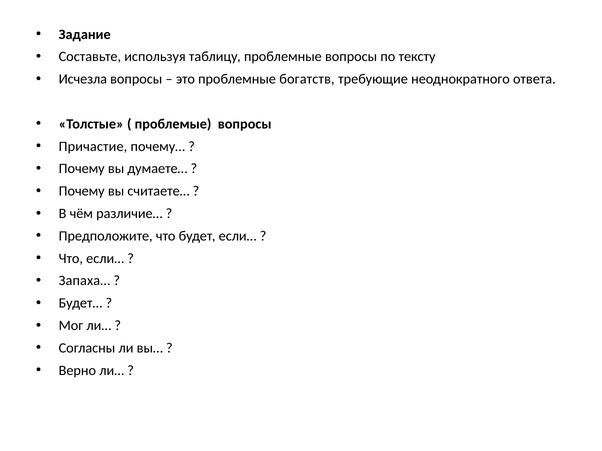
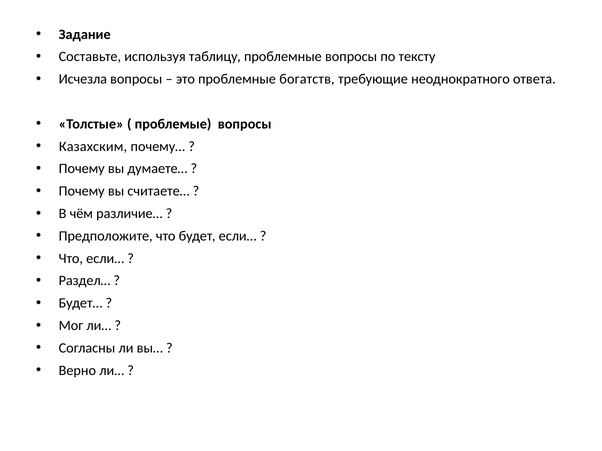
Причастие: Причастие -> Казахским
Запаха…: Запаха… -> Раздел…
